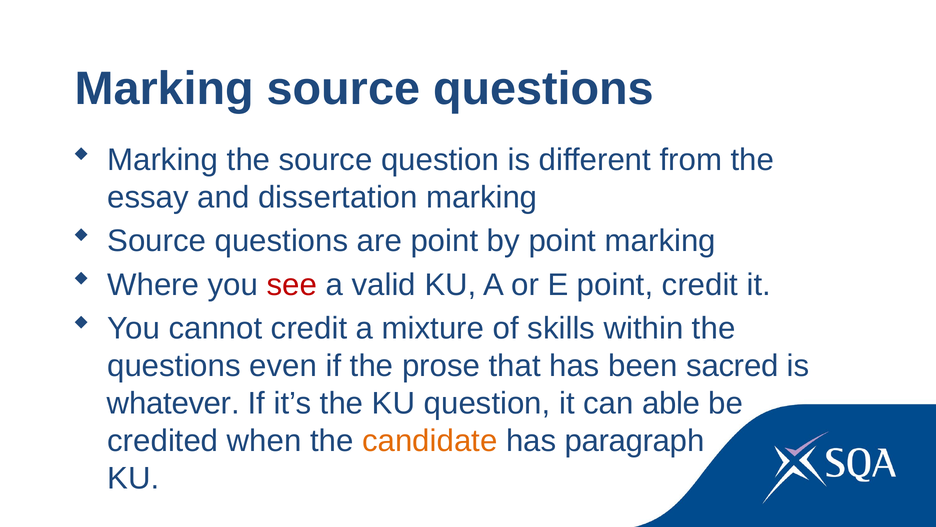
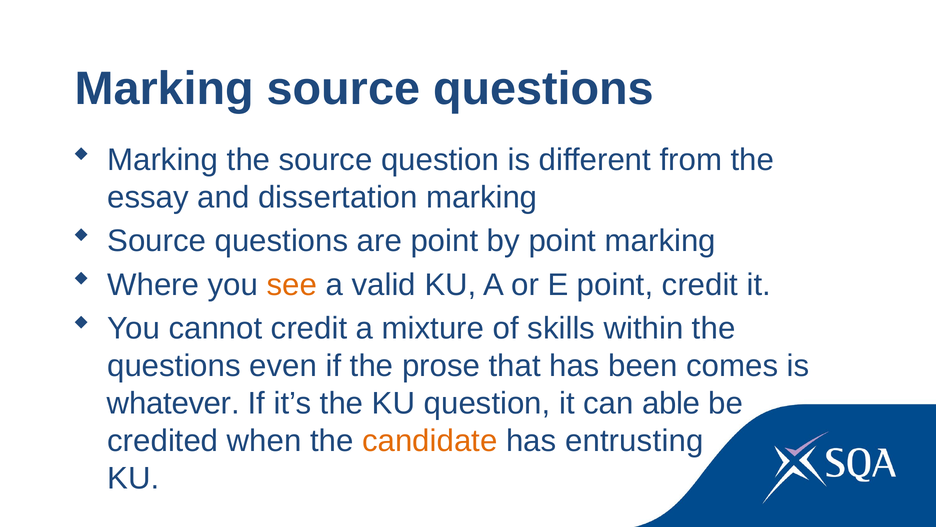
see colour: red -> orange
sacred: sacred -> comes
paragraph: paragraph -> entrusting
